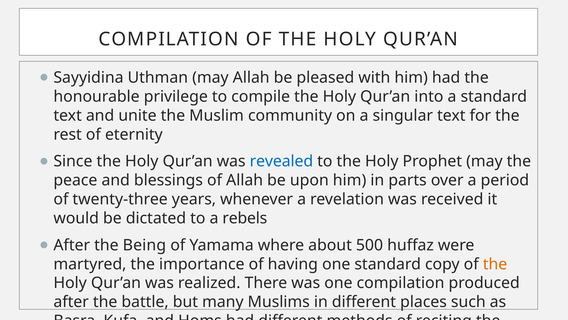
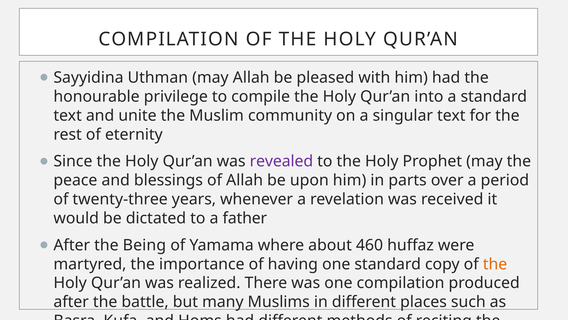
revealed colour: blue -> purple
rebels: rebels -> father
500: 500 -> 460
